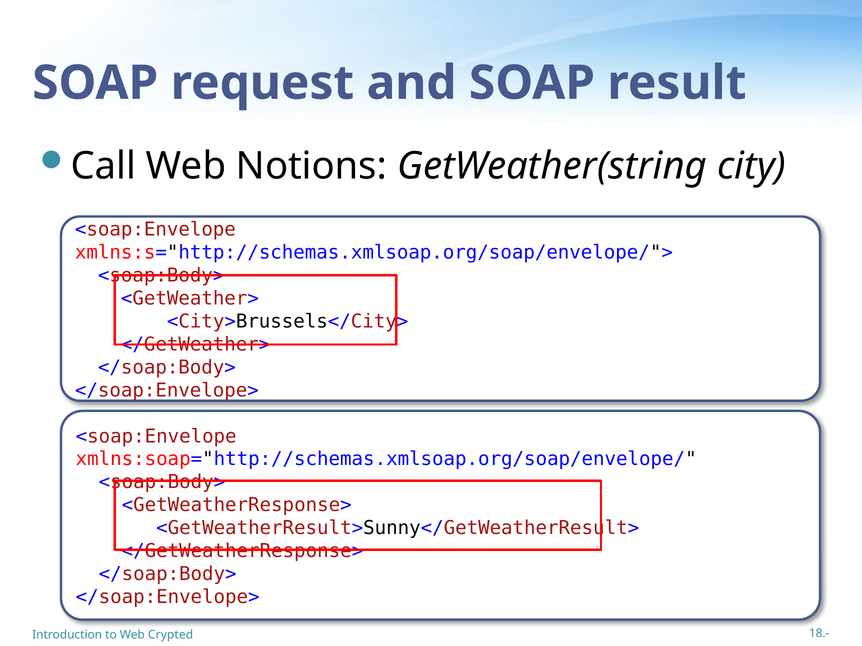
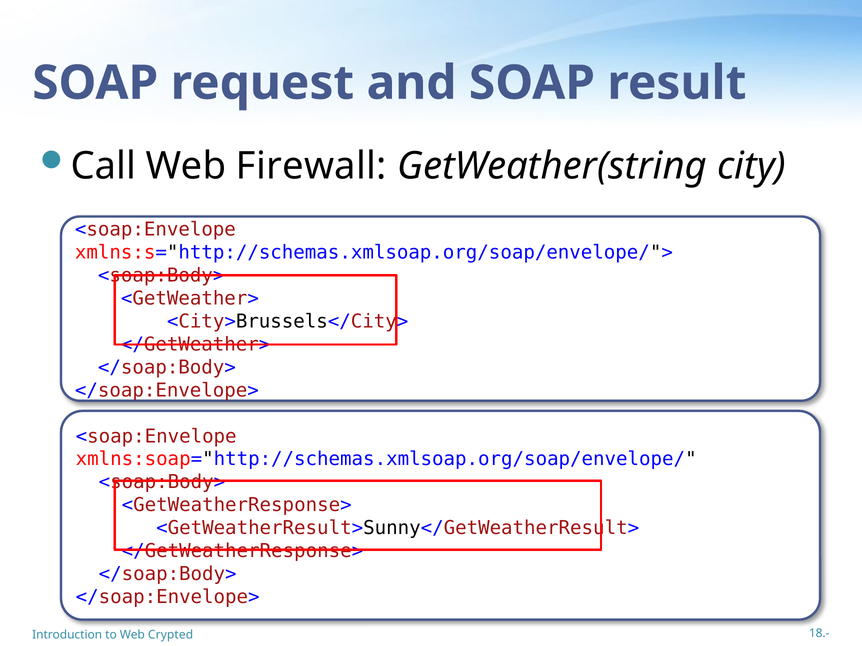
Notions: Notions -> Firewall
